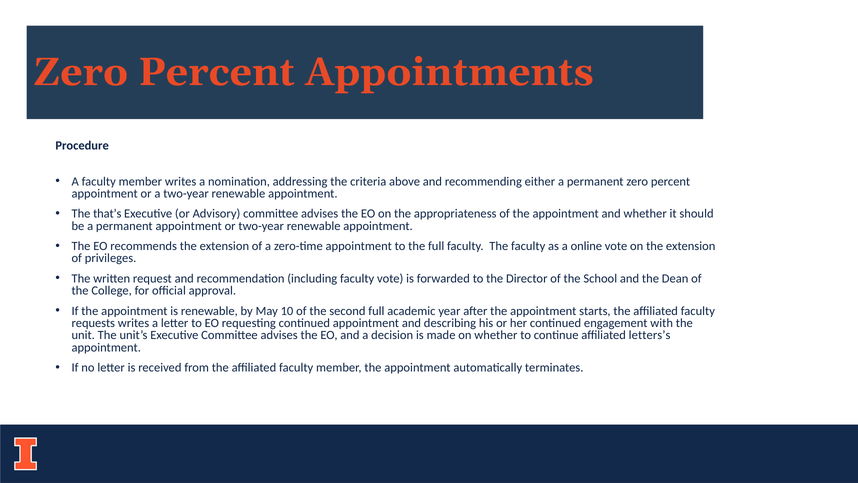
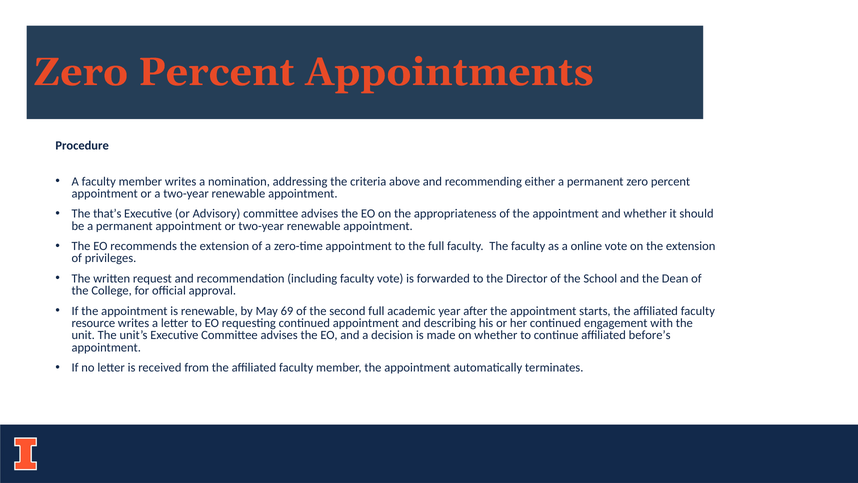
10: 10 -> 69
requests: requests -> resource
letters’s: letters’s -> before’s
